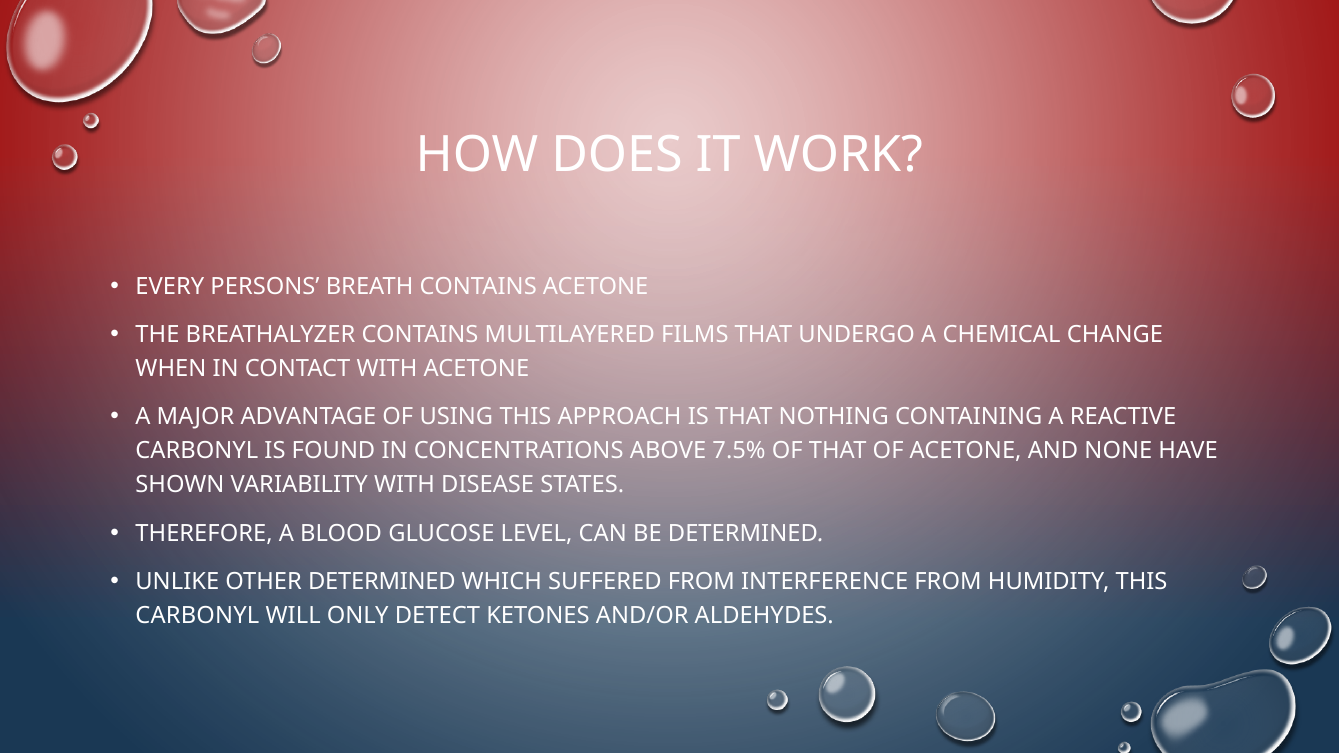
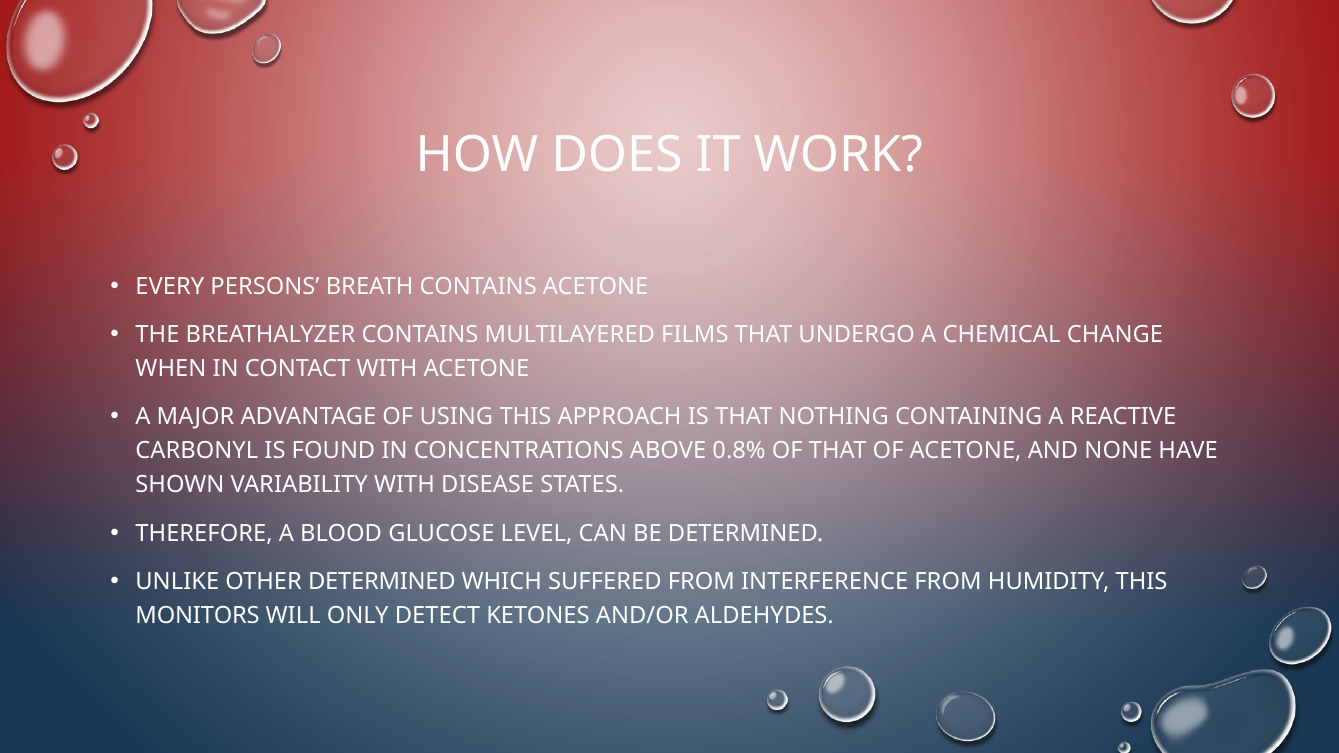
7.5%: 7.5% -> 0.8%
CARBONYL at (197, 616): CARBONYL -> MONITORS
